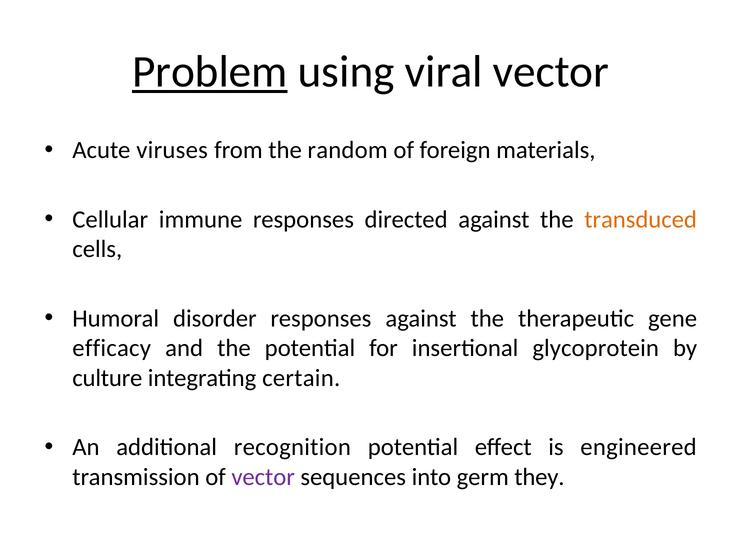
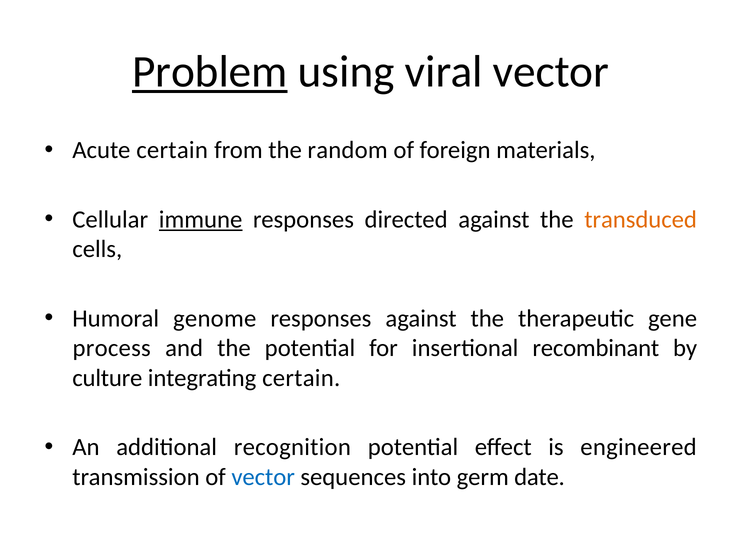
Acute viruses: viruses -> certain
immune underline: none -> present
disorder: disorder -> genome
efficacy: efficacy -> process
glycoprotein: glycoprotein -> recombinant
vector at (263, 477) colour: purple -> blue
they: they -> date
